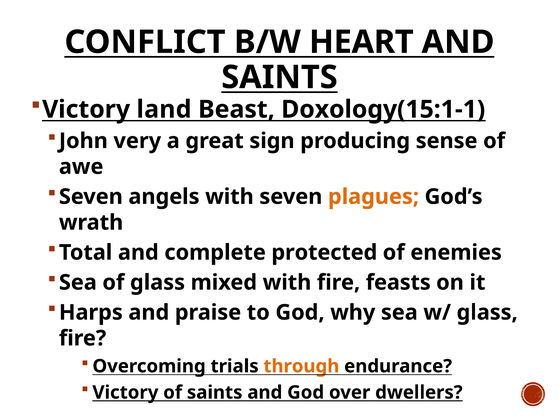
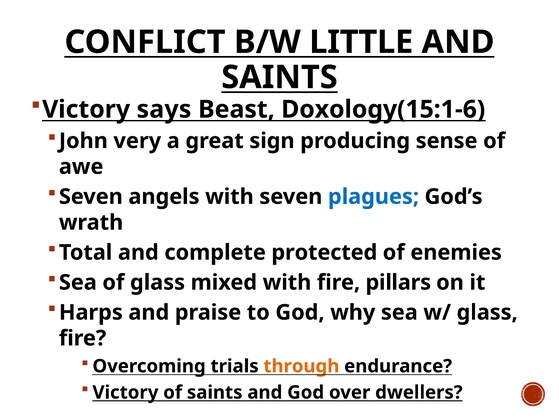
HEART: HEART -> LITTLE
land: land -> says
Doxology(15:1-1: Doxology(15:1-1 -> Doxology(15:1-6
plagues colour: orange -> blue
feasts: feasts -> pillars
